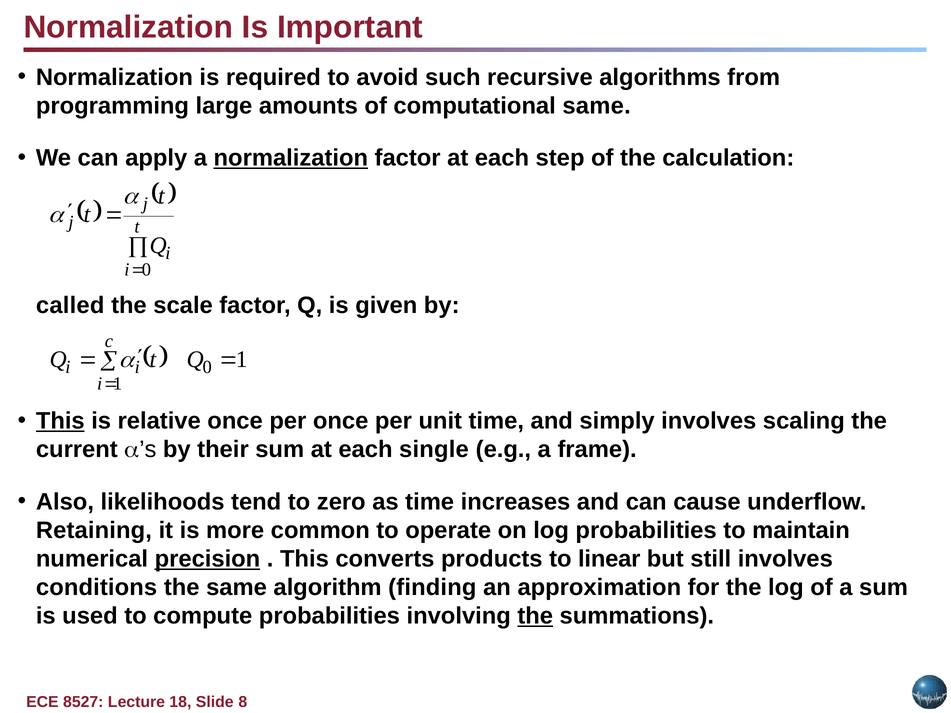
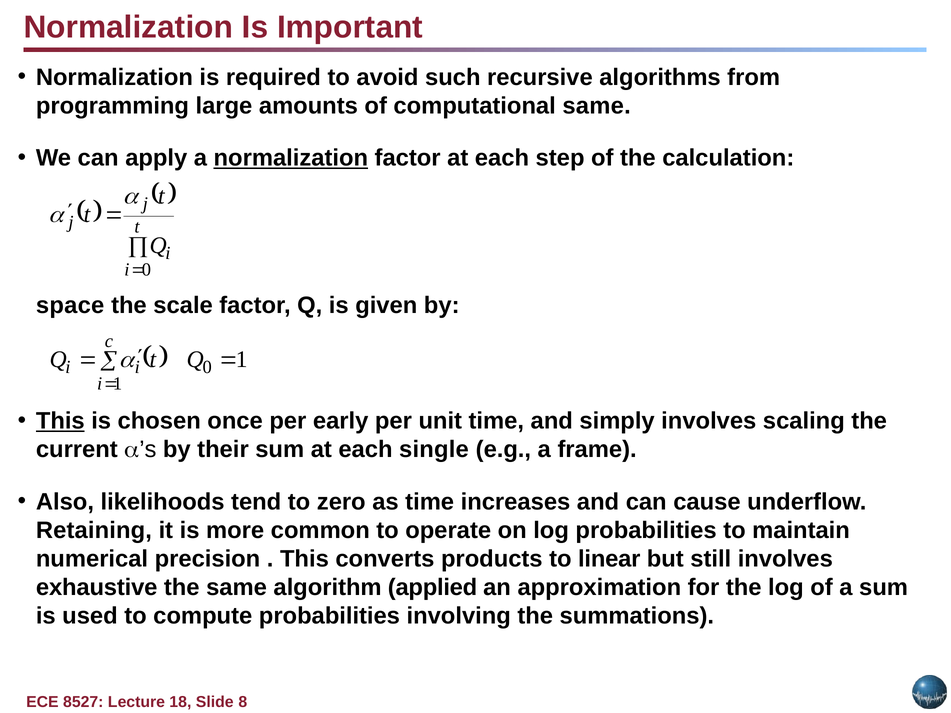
called: called -> space
relative: relative -> chosen
per once: once -> early
precision underline: present -> none
conditions: conditions -> exhaustive
finding: finding -> applied
the at (535, 616) underline: present -> none
